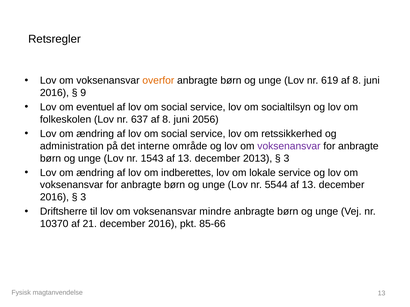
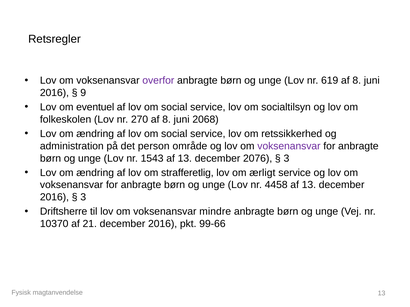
overfor colour: orange -> purple
637: 637 -> 270
2056: 2056 -> 2068
interne: interne -> person
2013: 2013 -> 2076
indberettes: indberettes -> strafferetlig
lokale: lokale -> ærligt
5544: 5544 -> 4458
85-66: 85-66 -> 99-66
